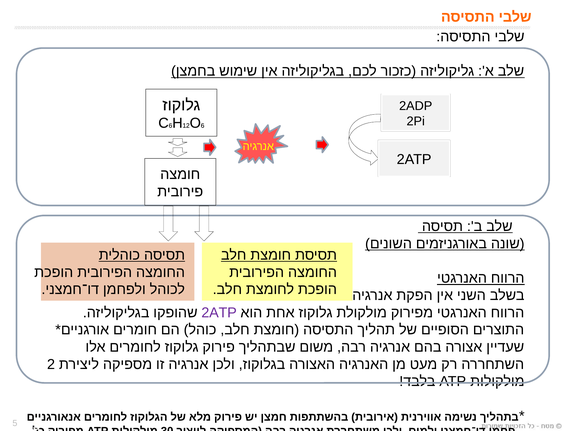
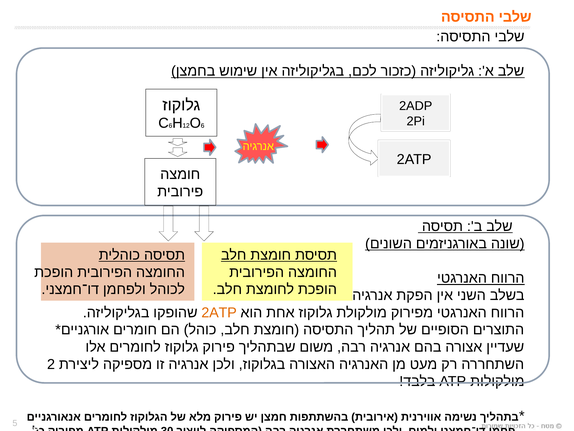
2ATP at (219, 312) colour: purple -> orange
